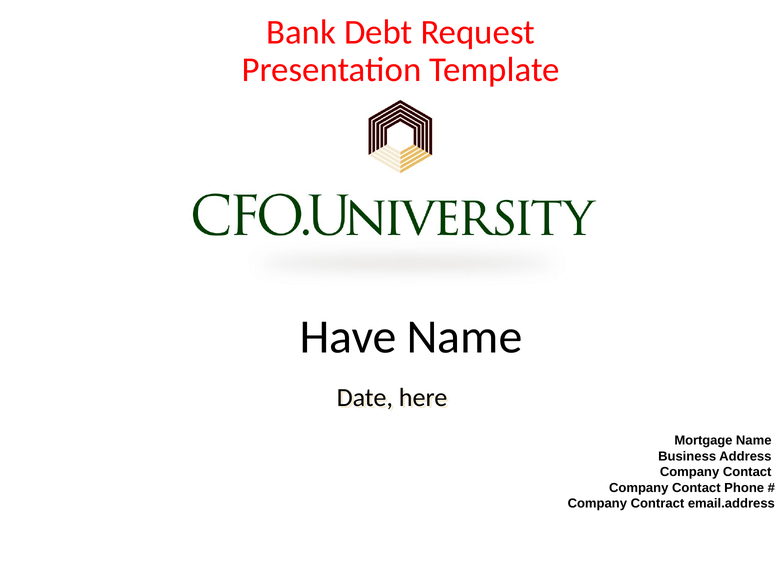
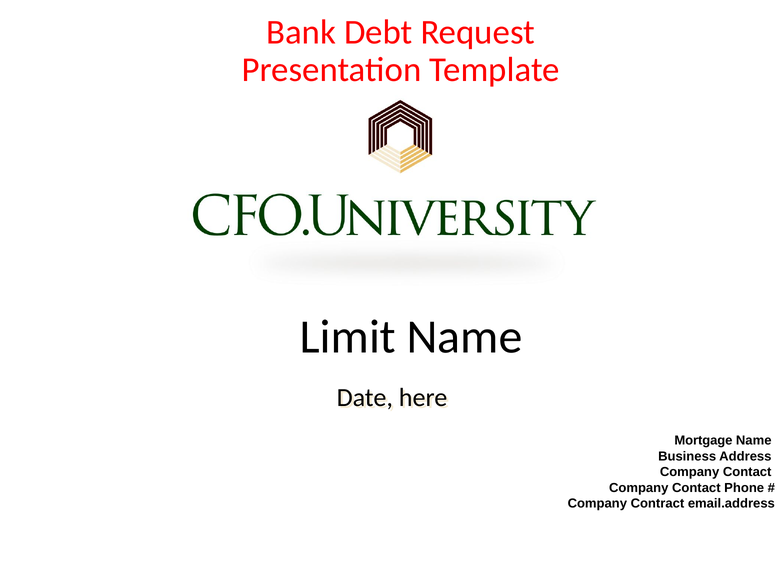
Have: Have -> Limit
